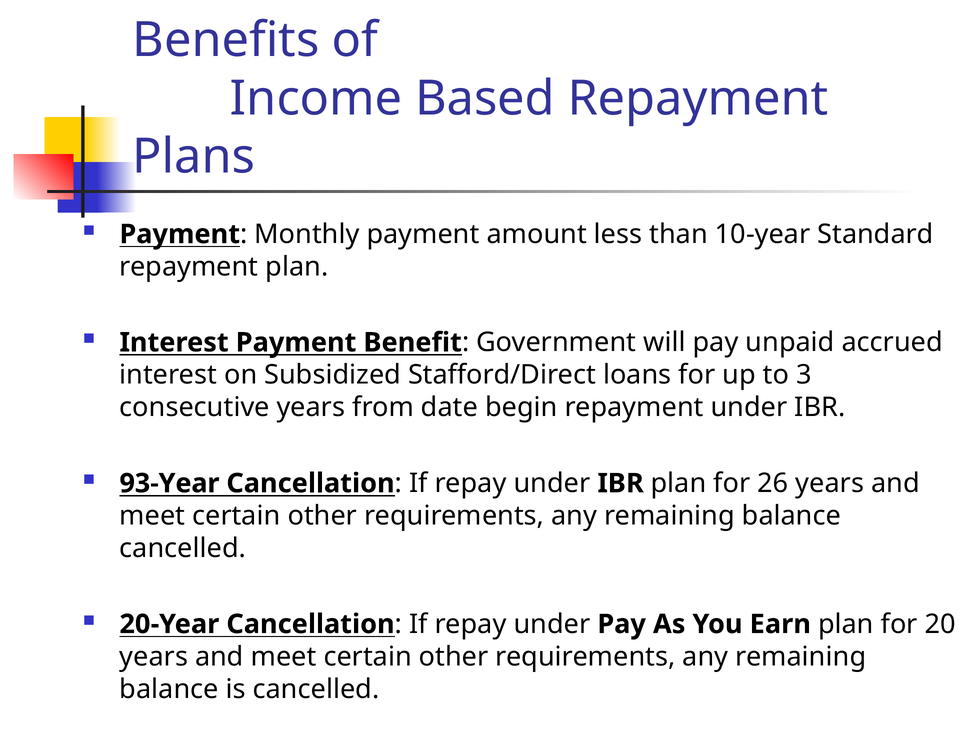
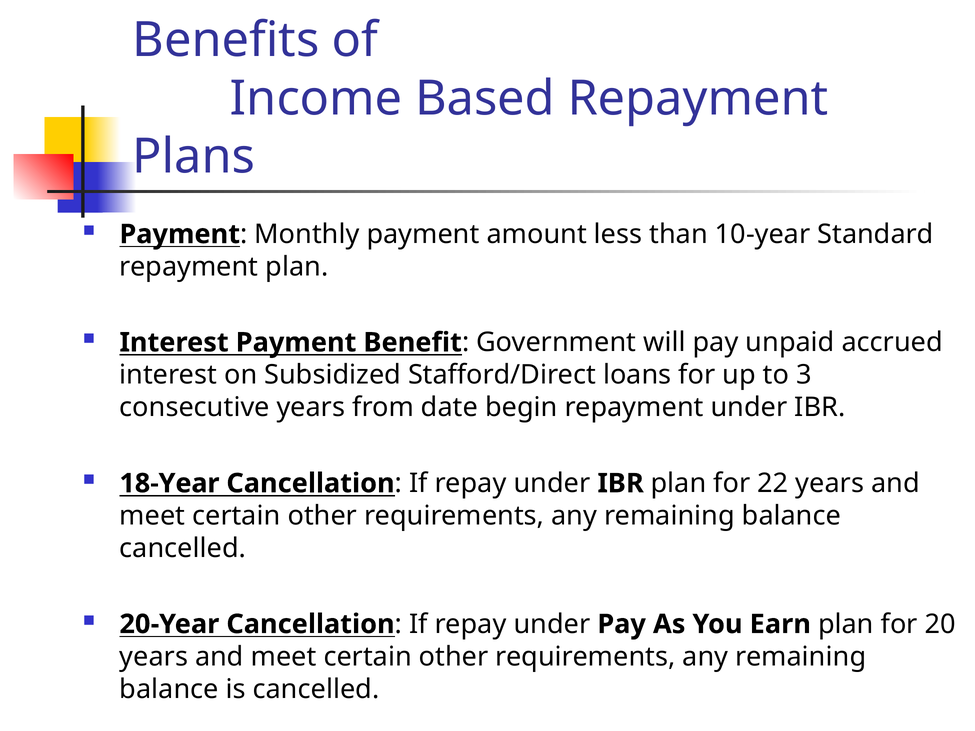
93-Year: 93-Year -> 18-Year
26: 26 -> 22
